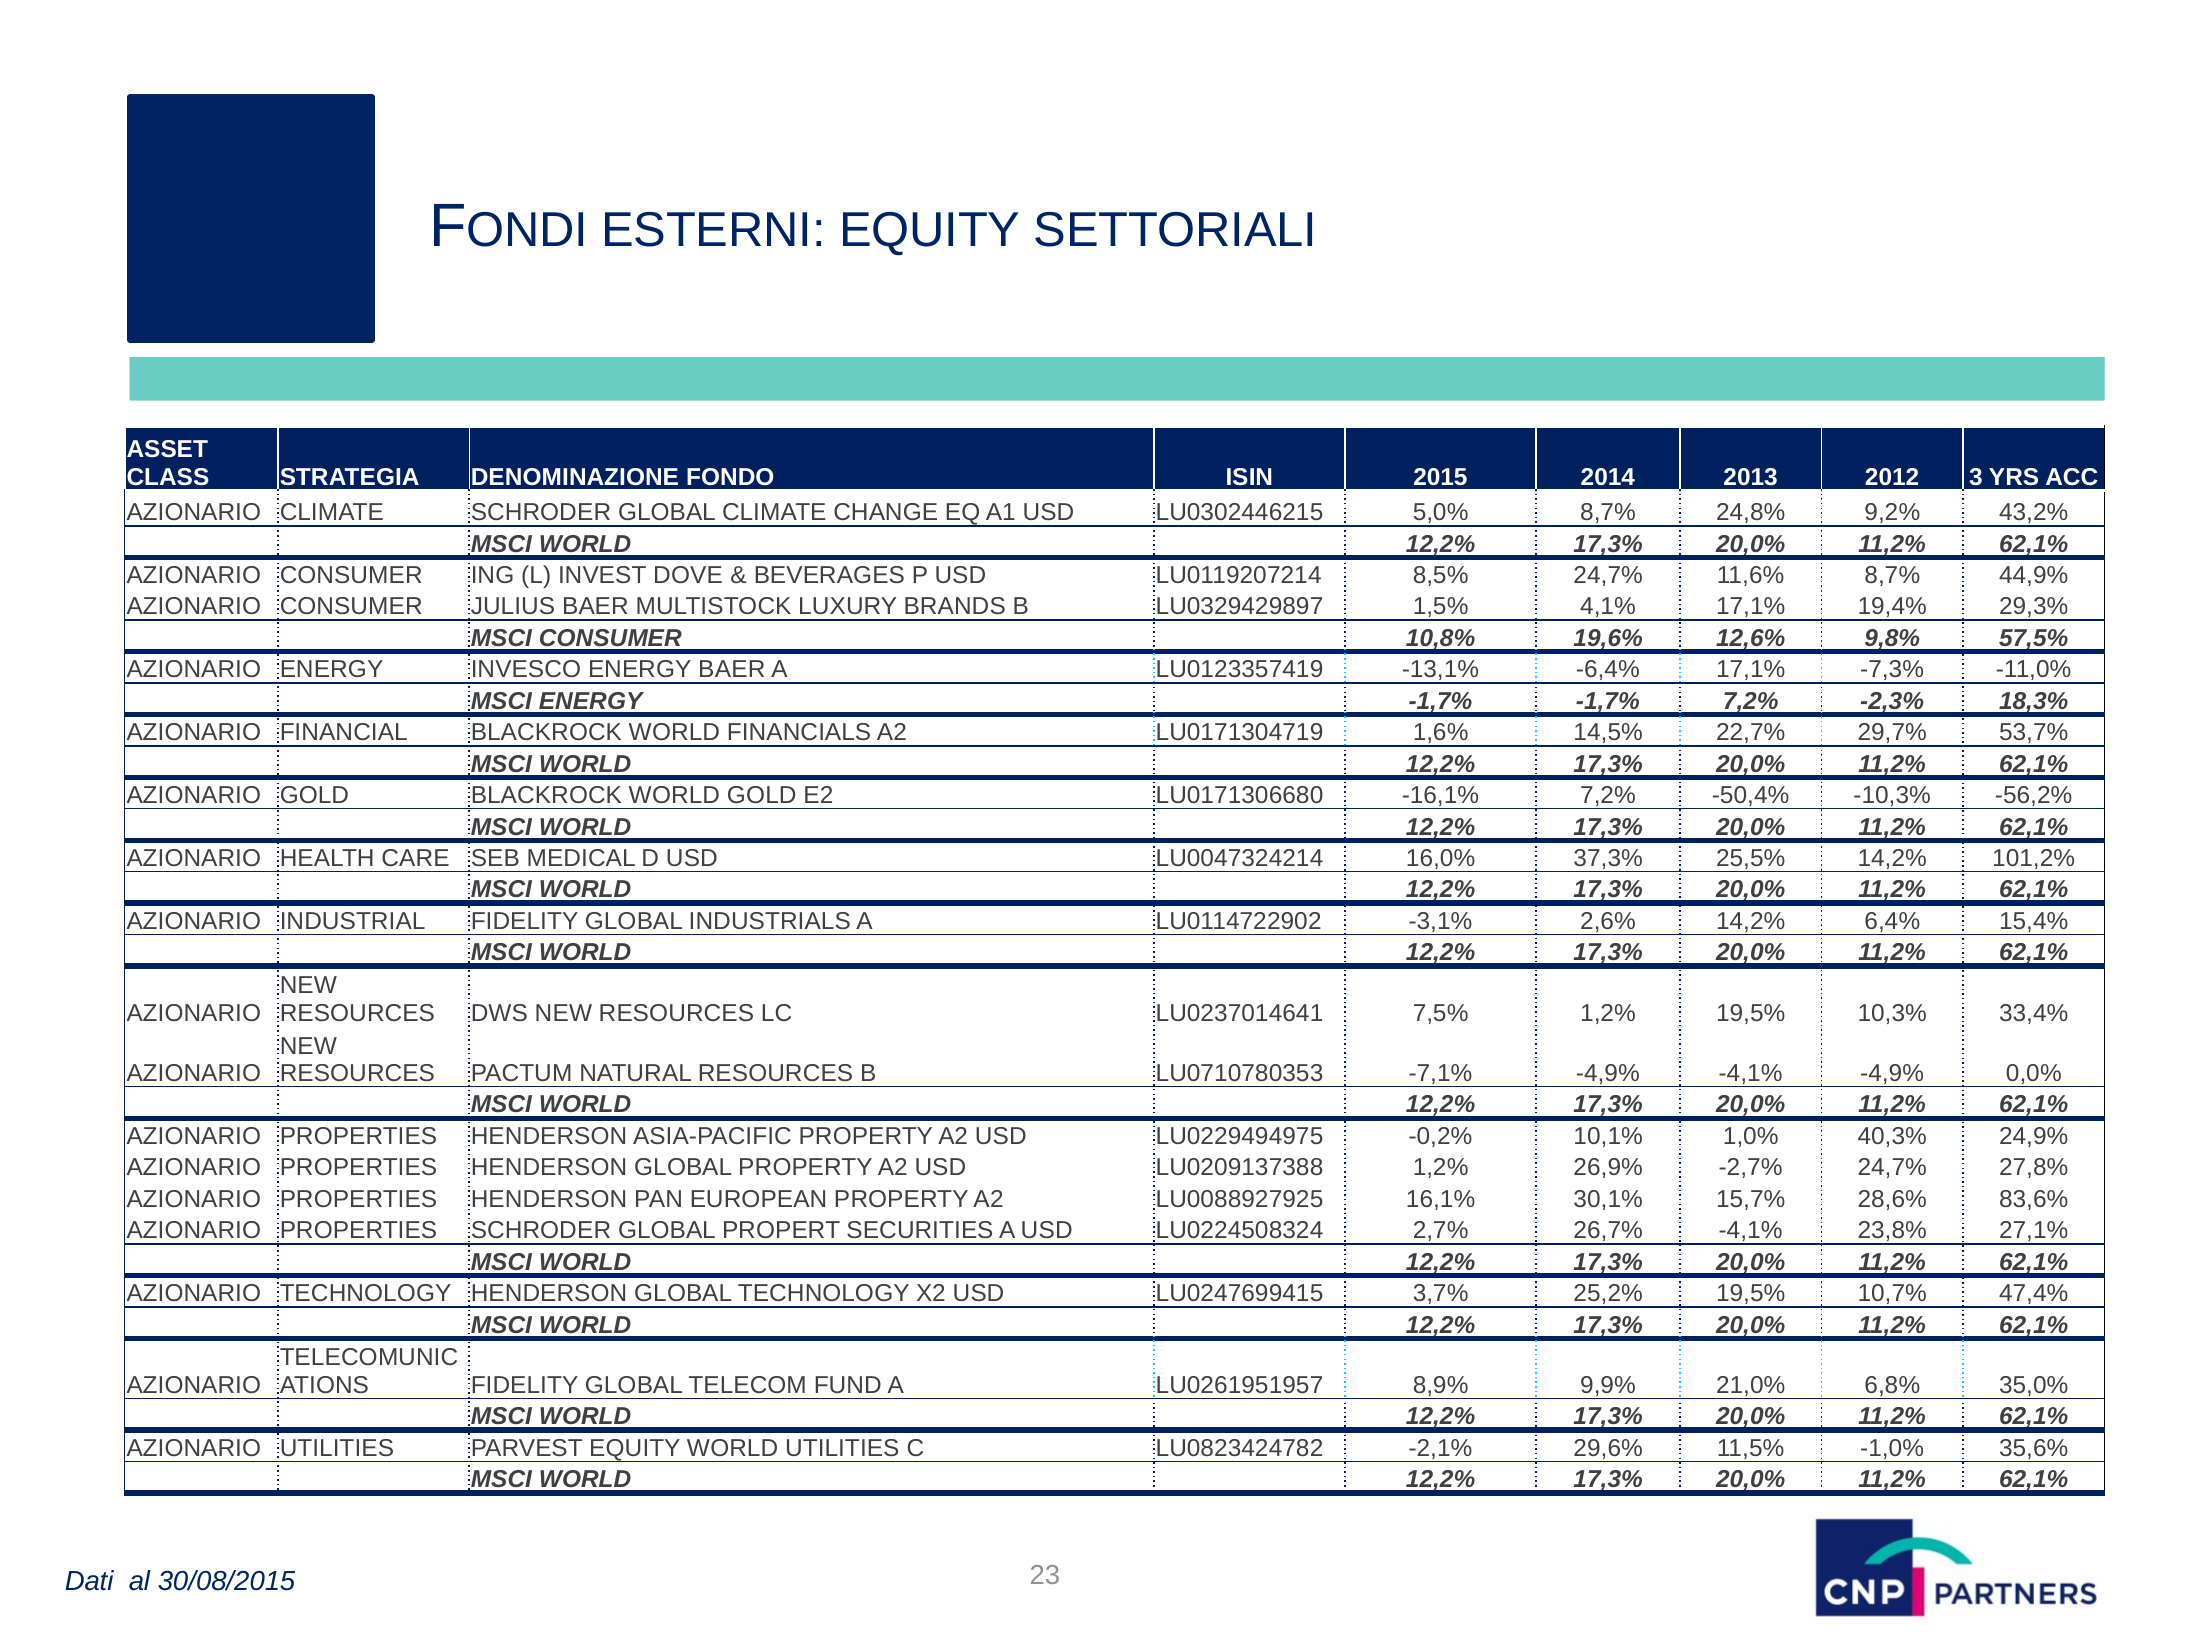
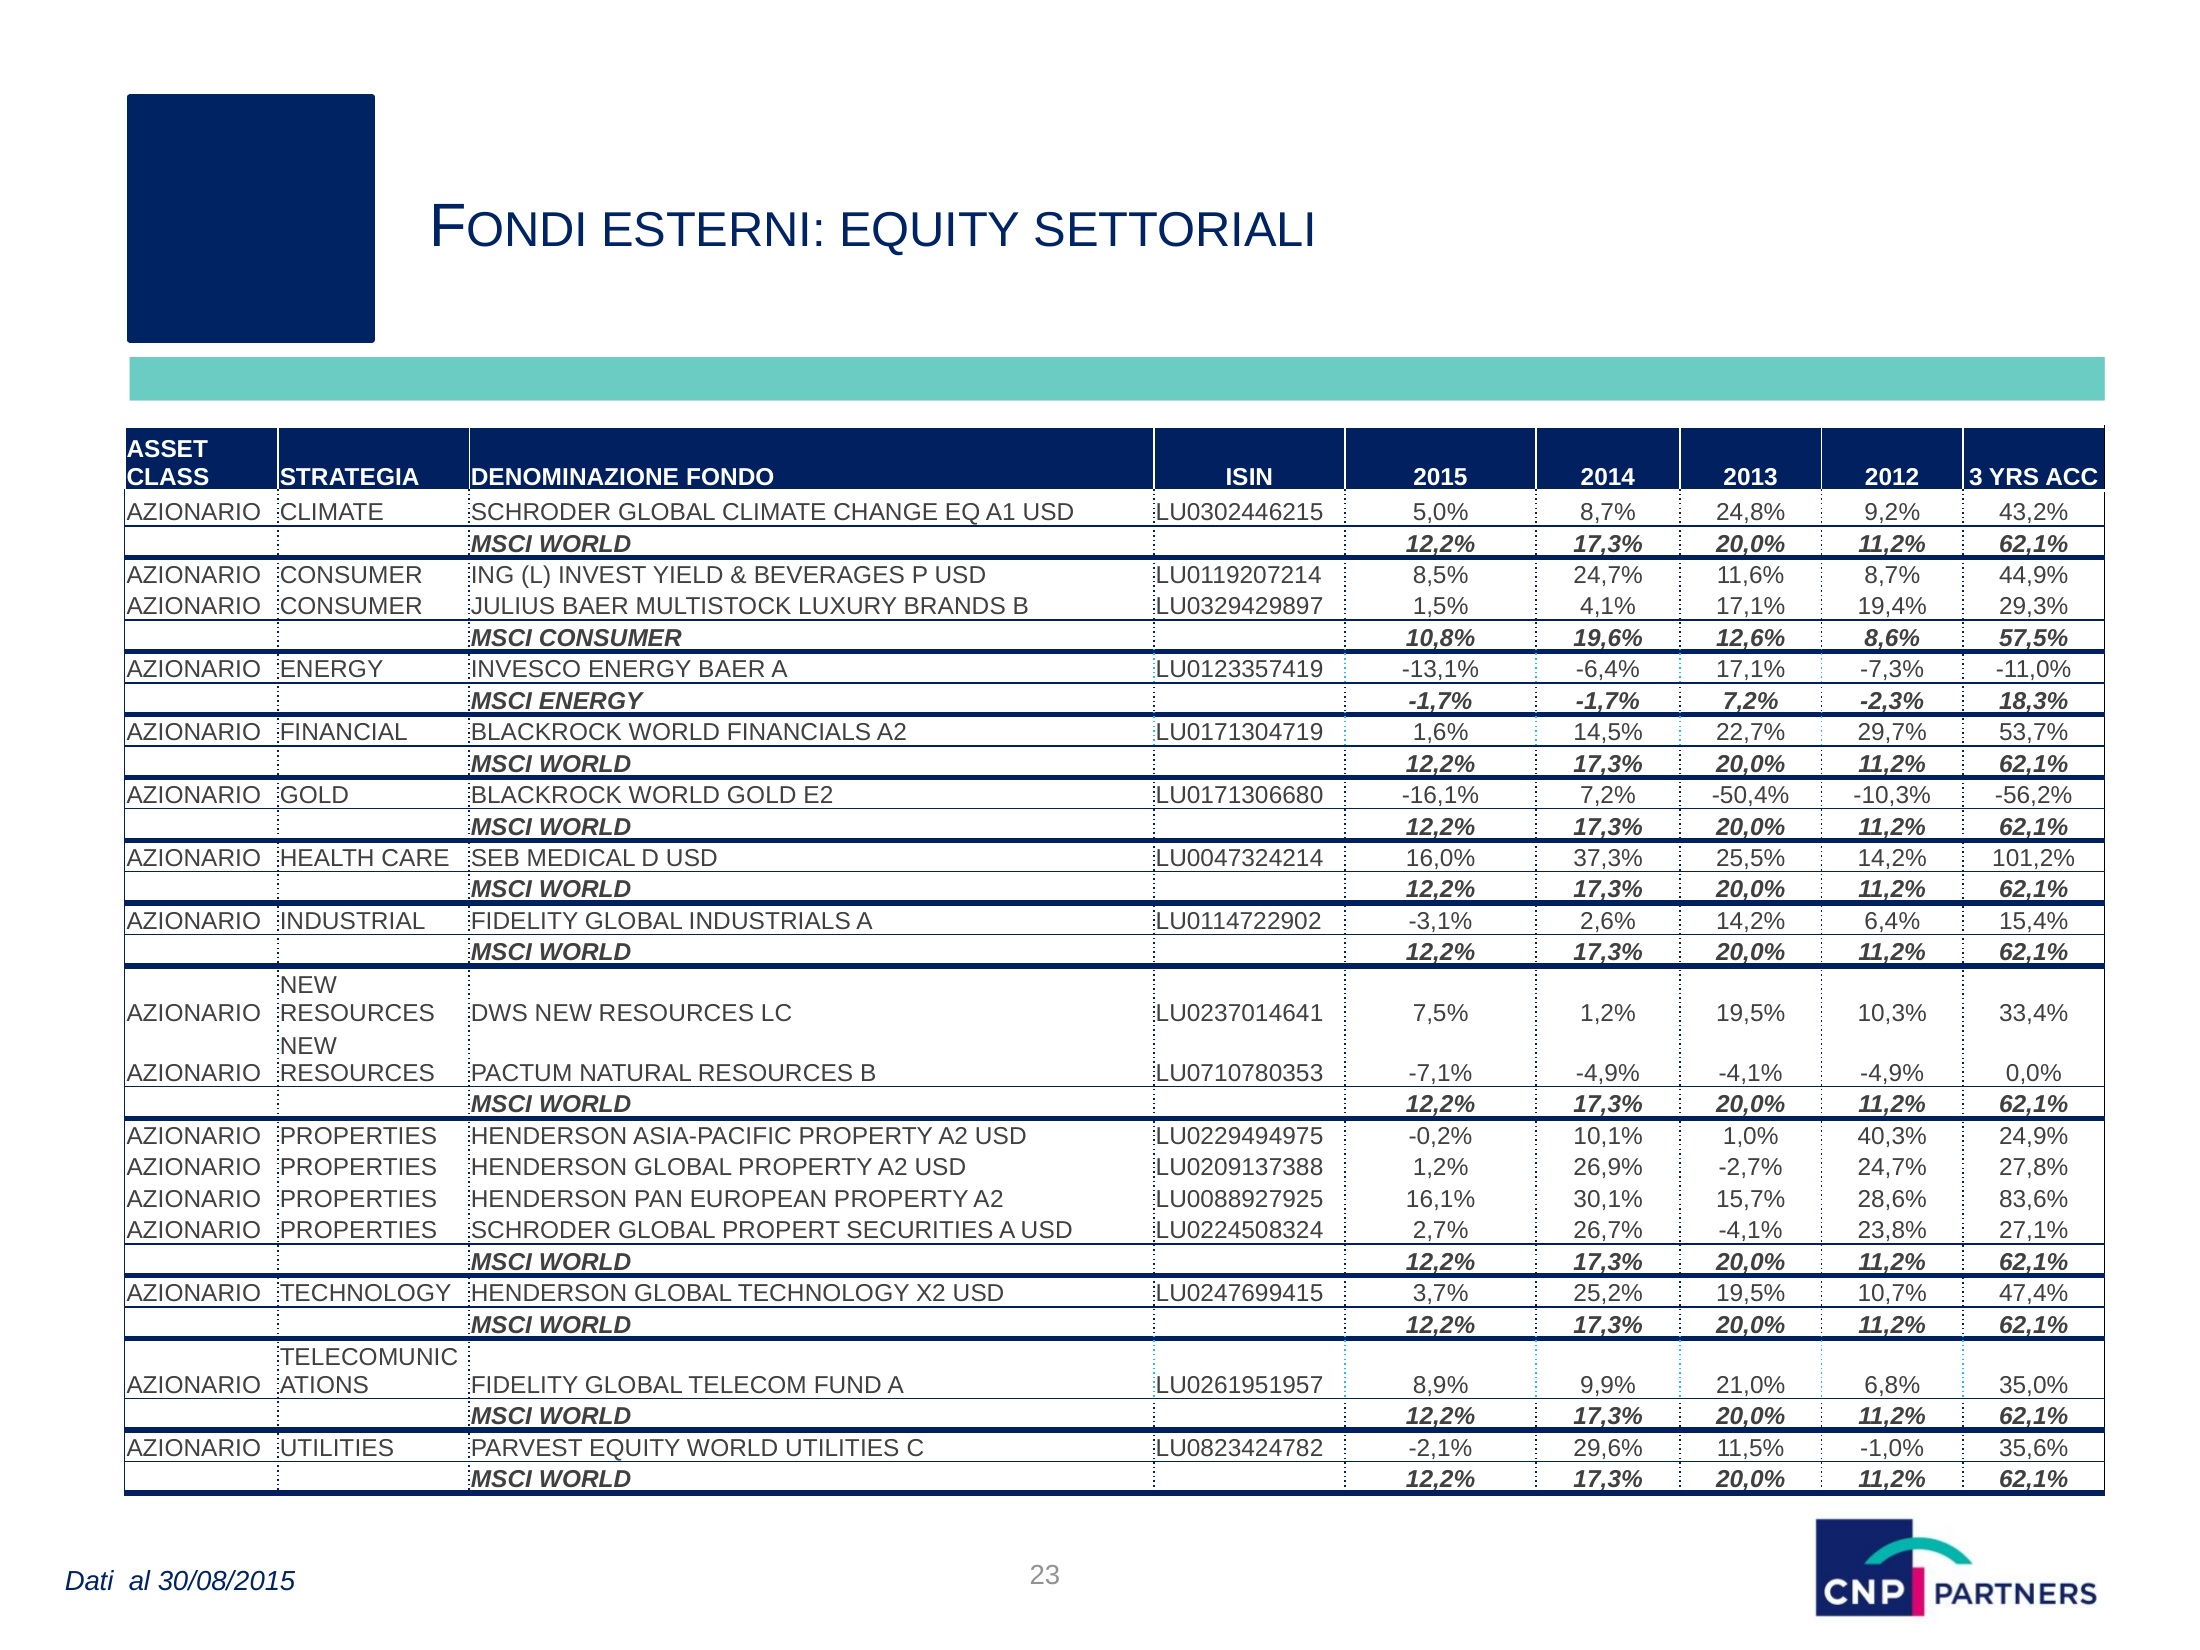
DOVE: DOVE -> YIELD
9,8%: 9,8% -> 8,6%
